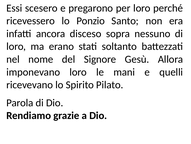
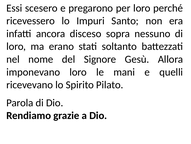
Ponzio: Ponzio -> Impuri
